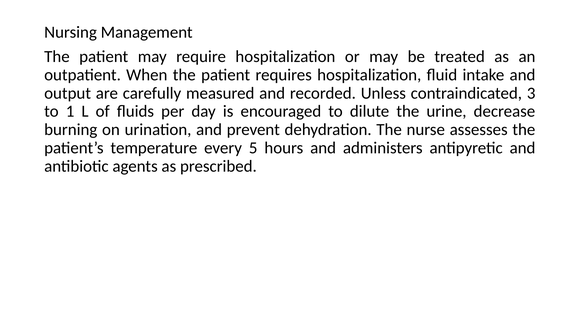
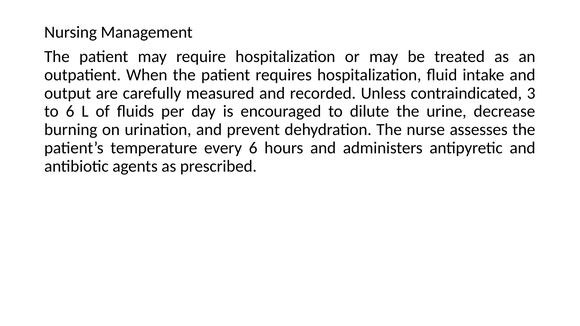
to 1: 1 -> 6
every 5: 5 -> 6
